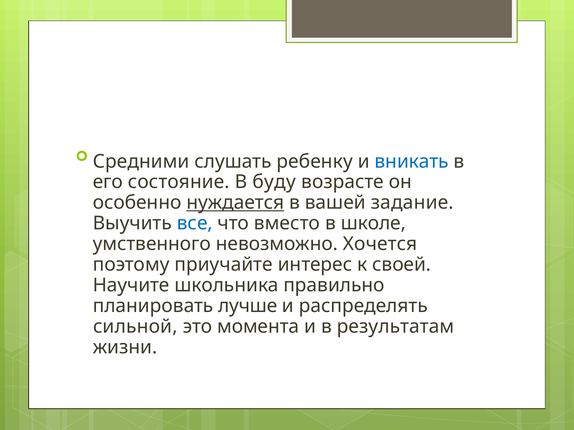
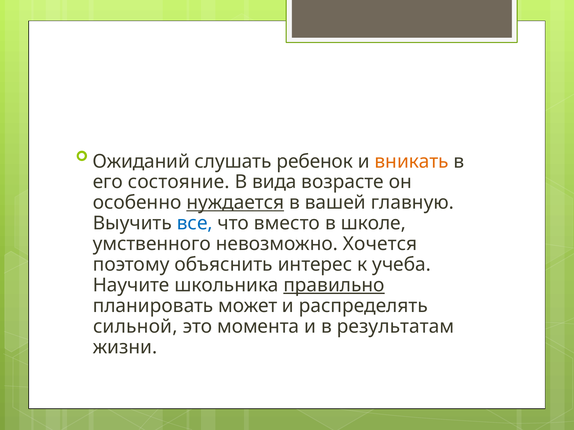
Средними: Средними -> Ожиданий
ребенку: ребенку -> ребенок
вникать colour: blue -> orange
буду: буду -> вида
задание: задание -> главную
приучайте: приучайте -> объяснить
своей: своей -> учеба
правильно underline: none -> present
лучше: лучше -> может
